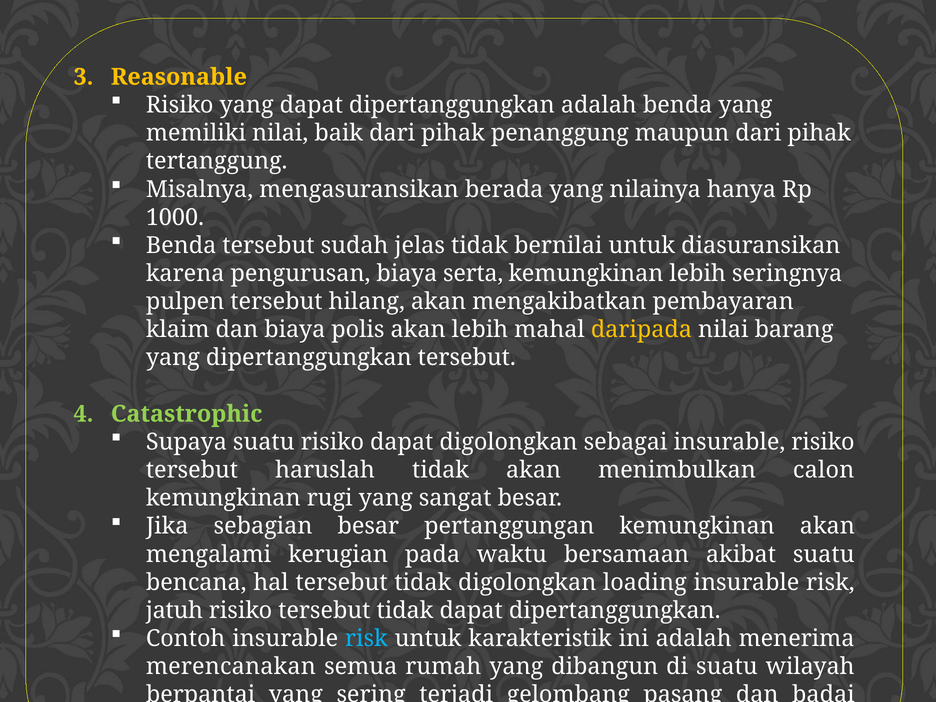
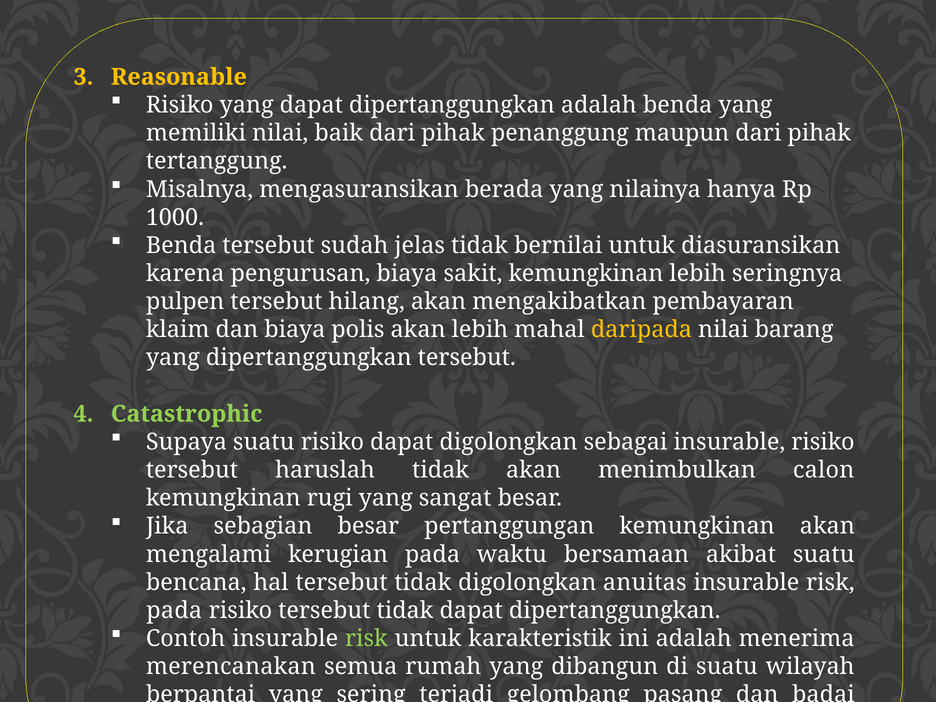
serta: serta -> sakit
loading: loading -> anuitas
jatuh at (174, 610): jatuh -> pada
risk at (366, 639) colour: light blue -> light green
